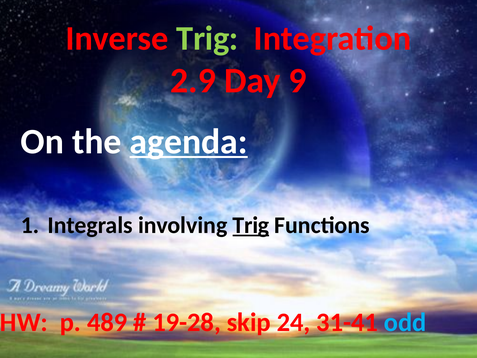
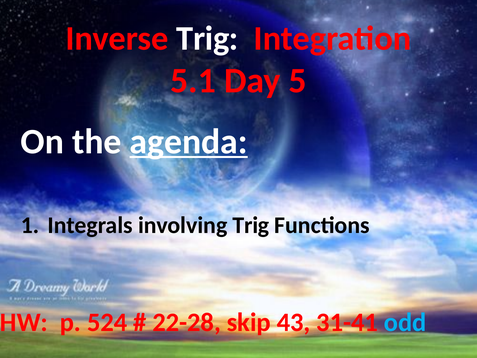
Trig at (207, 39) colour: light green -> white
2.9: 2.9 -> 5.1
9: 9 -> 5
Trig at (251, 225) underline: present -> none
489: 489 -> 524
19-28: 19-28 -> 22-28
24: 24 -> 43
